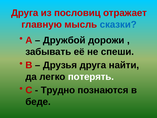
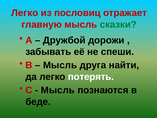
Друга at (25, 13): Друга -> Легко
сказки colour: blue -> green
Друзья at (60, 65): Друзья -> Мысль
Трудно at (58, 90): Трудно -> Мысль
